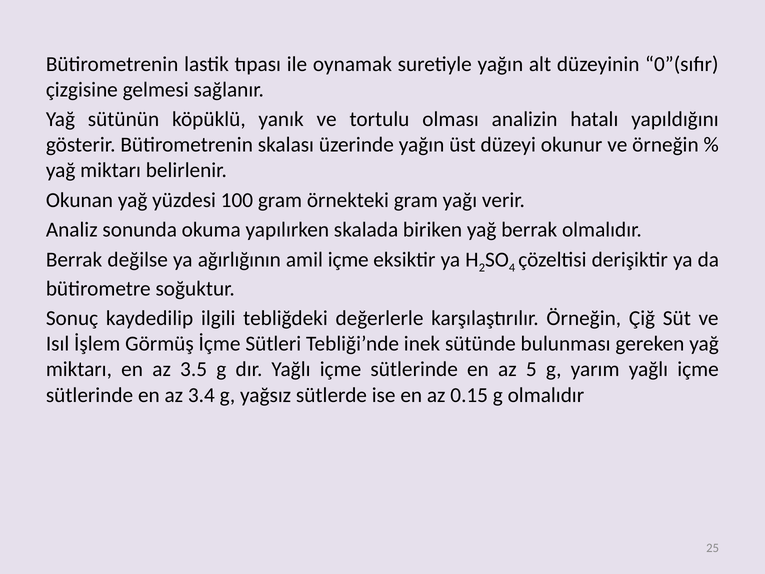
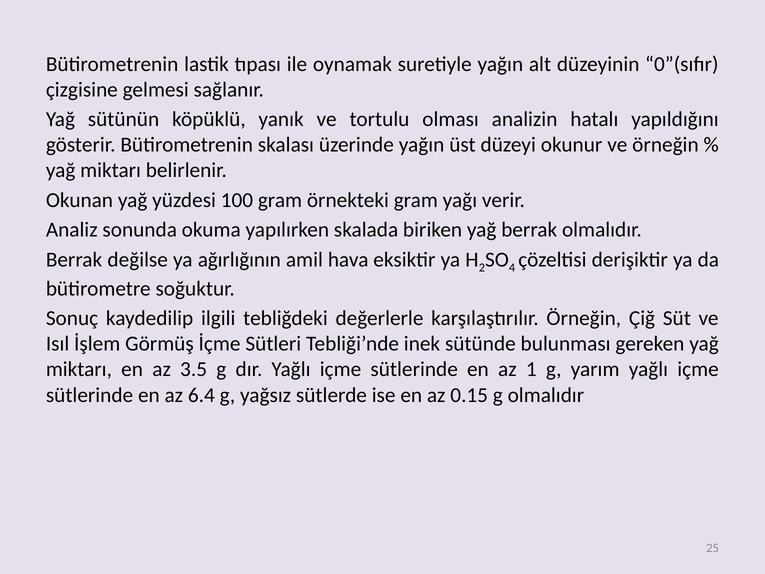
amil içme: içme -> hava
5: 5 -> 1
3.4: 3.4 -> 6.4
